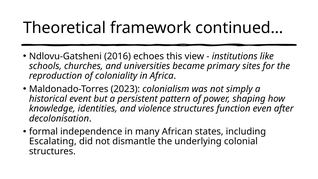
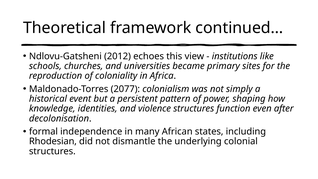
2016: 2016 -> 2012
2023: 2023 -> 2077
Escalating: Escalating -> Rhodesian
